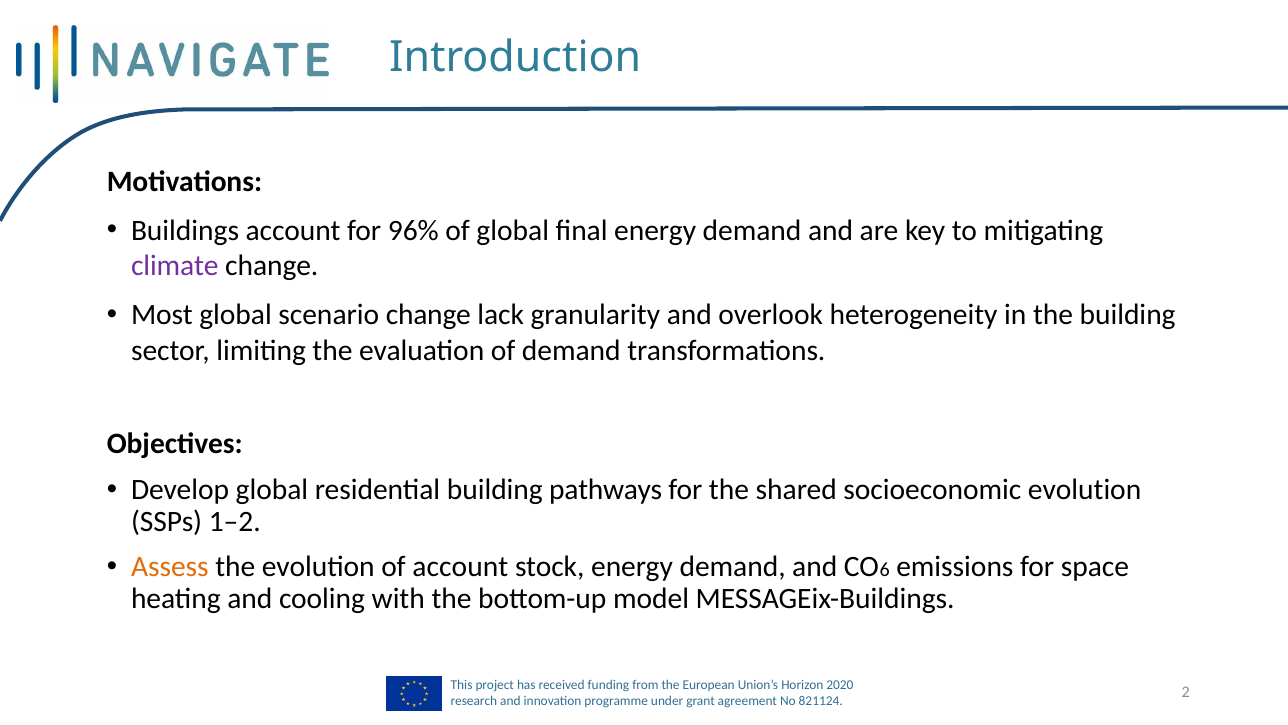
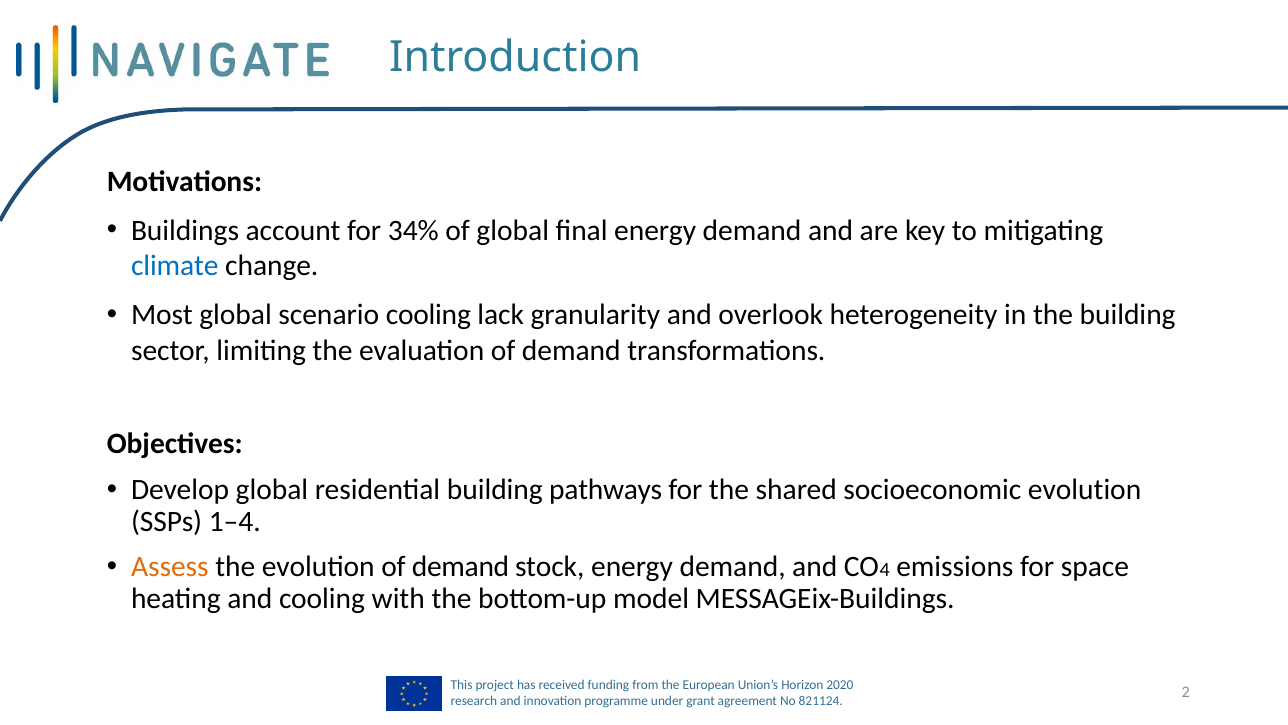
96%: 96% -> 34%
climate colour: purple -> blue
scenario change: change -> cooling
1–2: 1–2 -> 1–4
evolution of account: account -> demand
6: 6 -> 4
